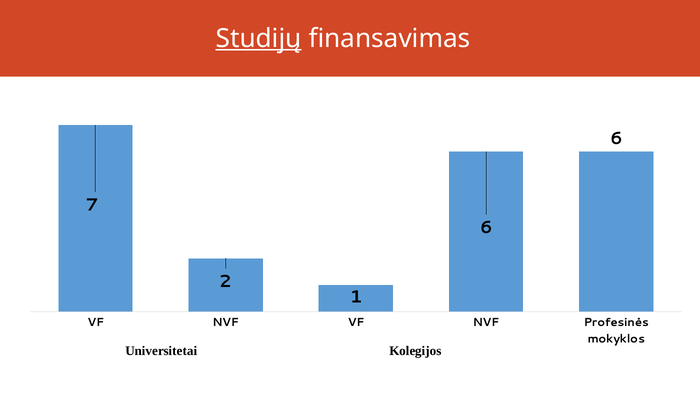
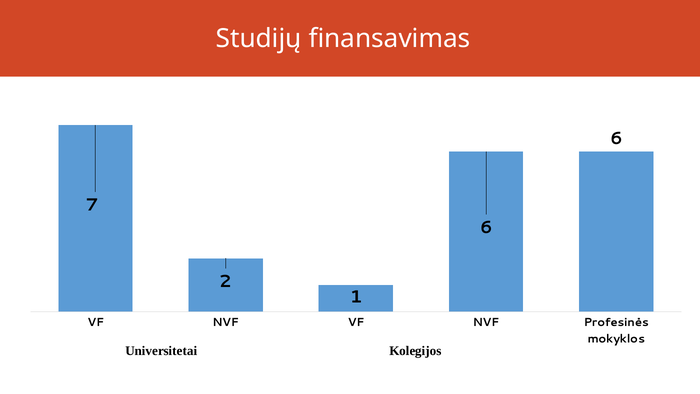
Studijų underline: present -> none
